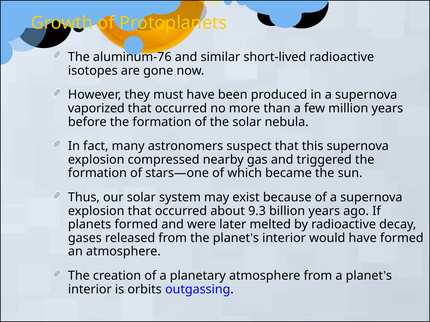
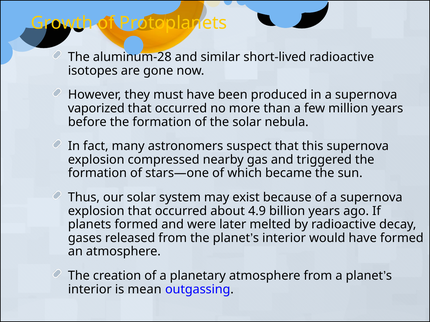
aluminum-76: aluminum-76 -> aluminum-28
9.3: 9.3 -> 4.9
orbits: orbits -> mean
